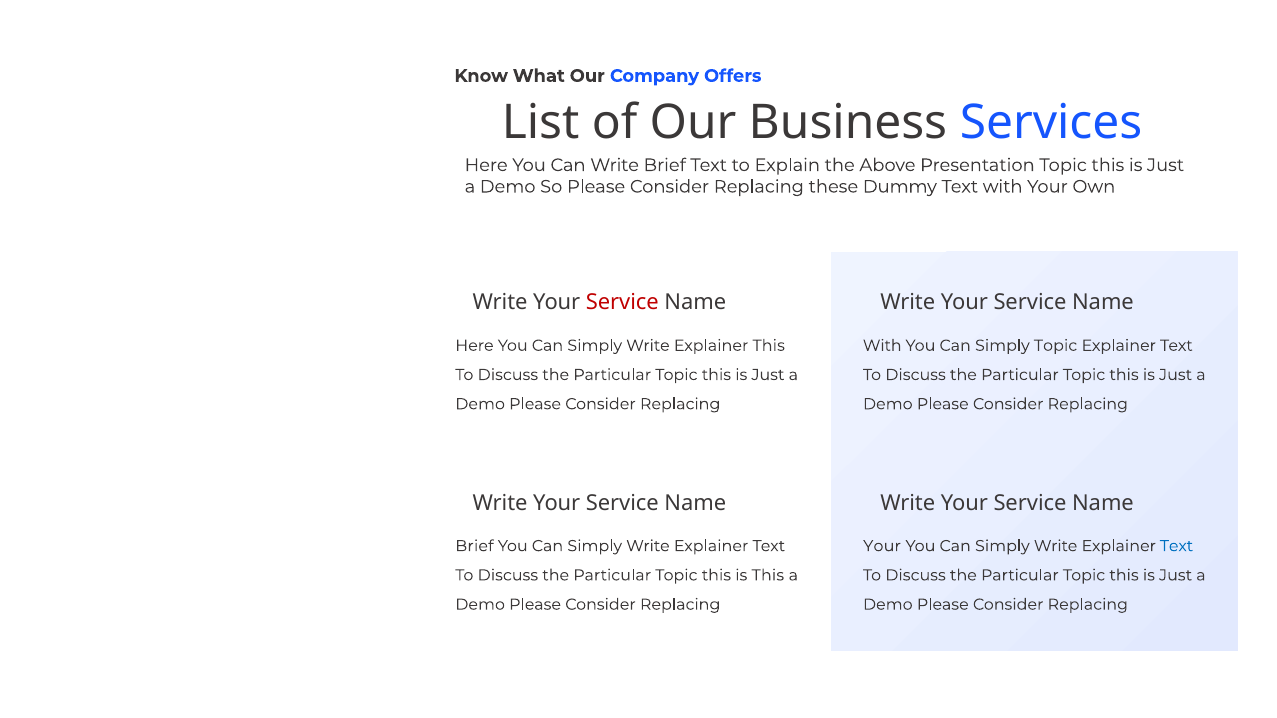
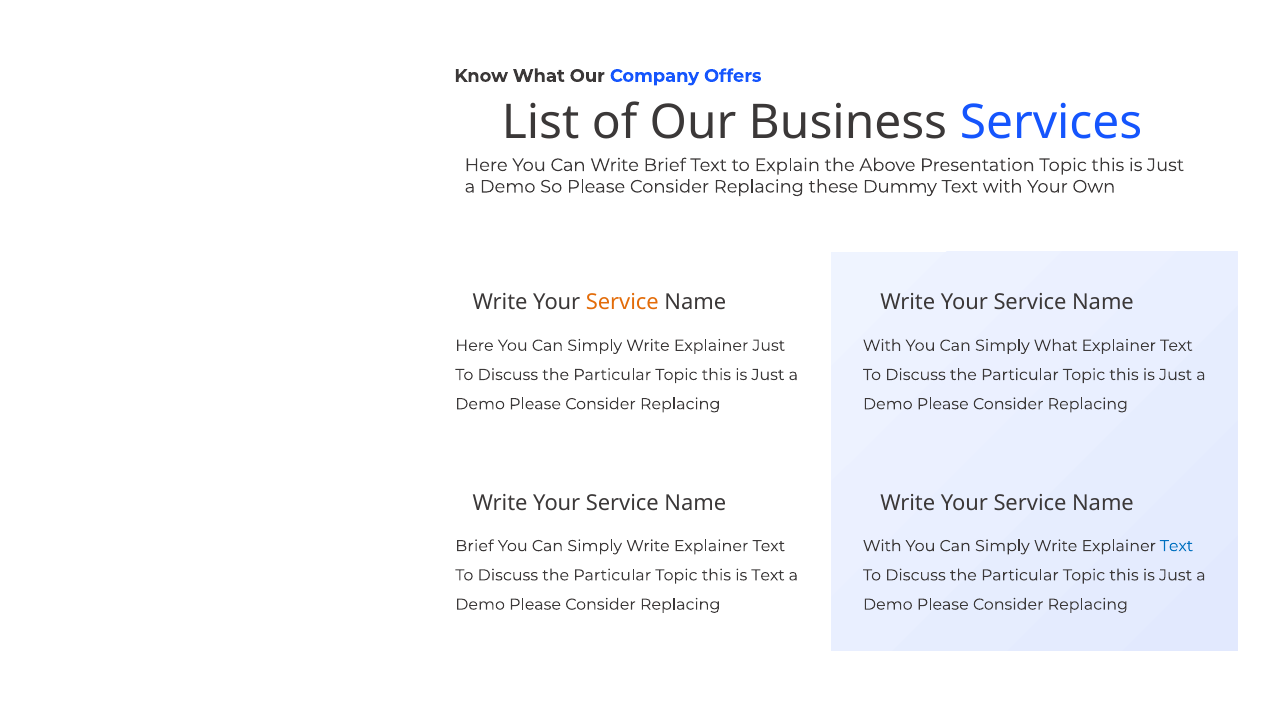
Service at (622, 303) colour: red -> orange
Explainer This: This -> Just
Simply Topic: Topic -> What
Your at (882, 546): Your -> With
is This: This -> Text
